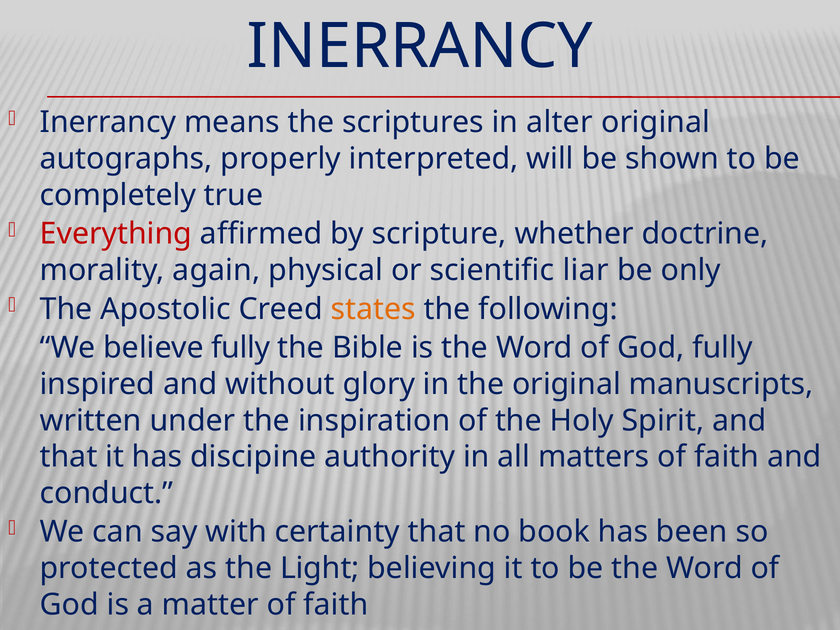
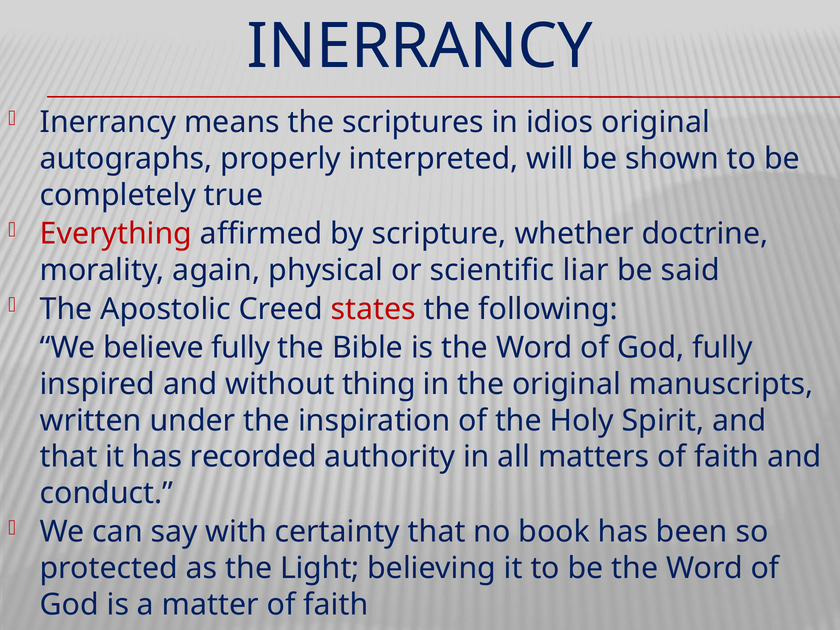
alter: alter -> idios
only: only -> said
states colour: orange -> red
glory: glory -> thing
discipine: discipine -> recorded
